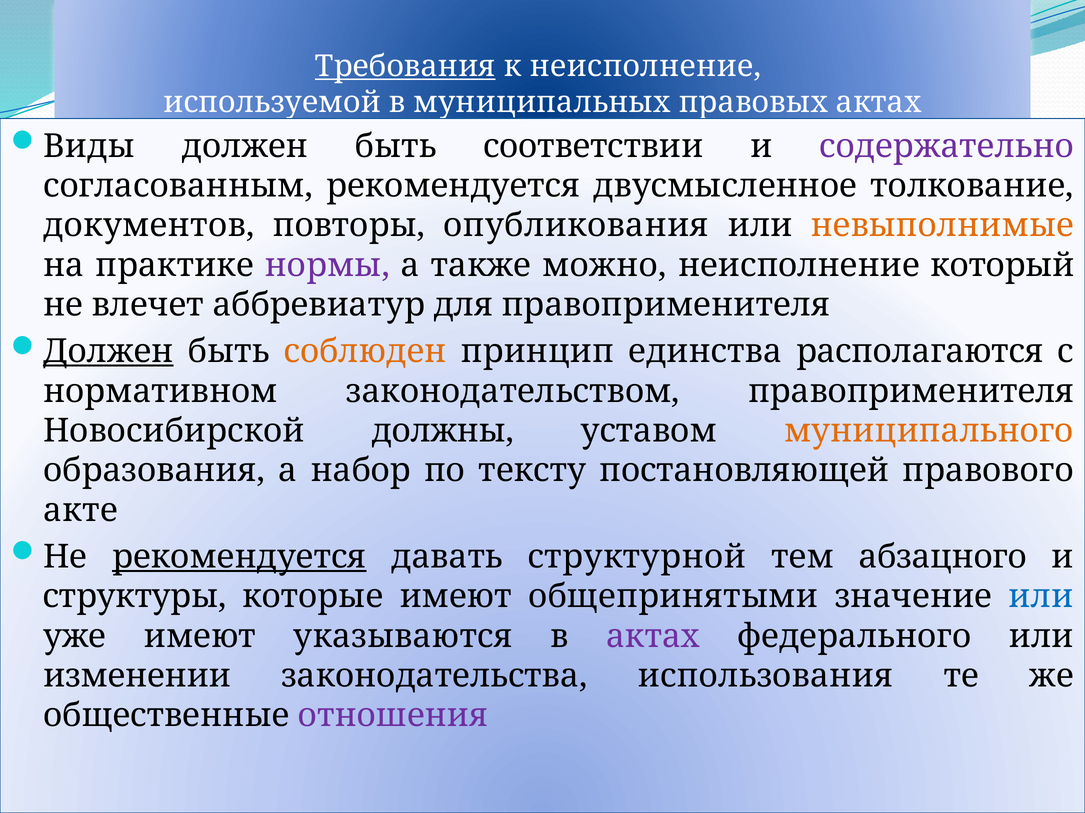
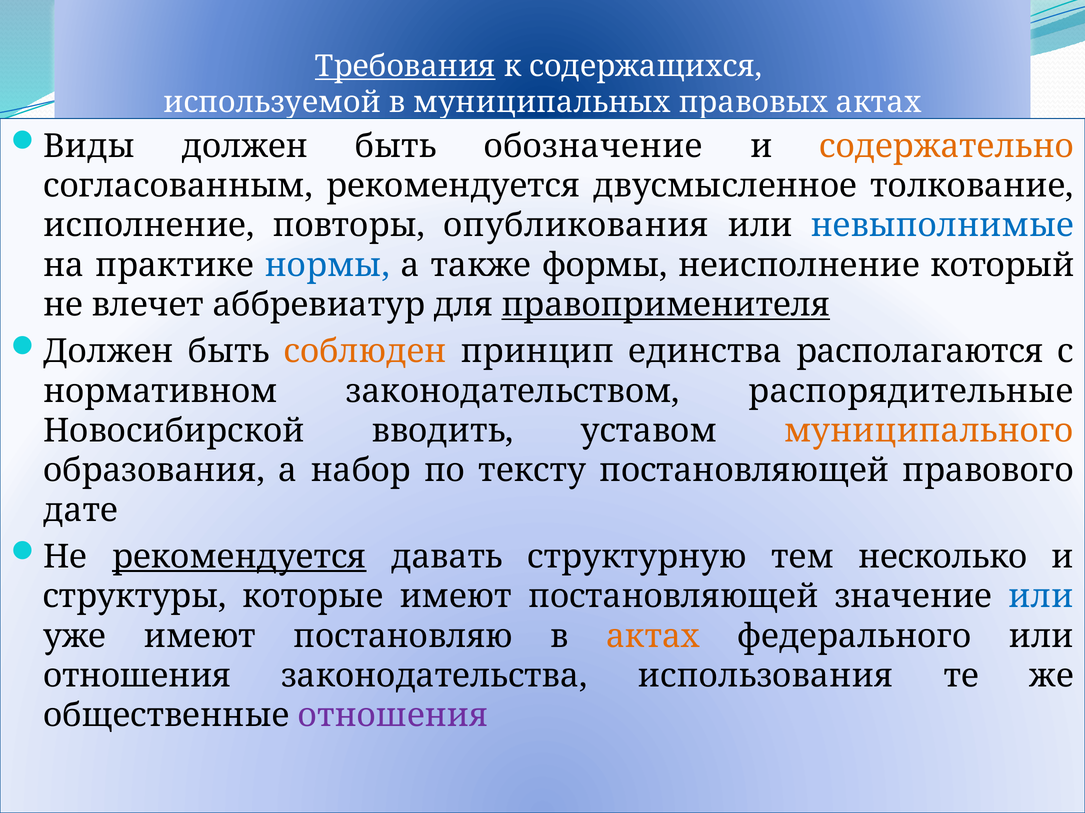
к неисполнение: неисполнение -> содержащихся
соответствии: соответствии -> обозначение
содержательно colour: purple -> orange
документов: документов -> исполнение
невыполнимые colour: orange -> blue
нормы colour: purple -> blue
можно: можно -> формы
правоприменителя at (666, 305) underline: none -> present
Должен at (108, 352) underline: present -> none
законодательством правоприменителя: правоприменителя -> распорядительные
должны: должны -> вводить
акте: акте -> дате
структурной: структурной -> структурную
абзацного: абзацного -> несколько
имеют общепринятыми: общепринятыми -> постановляющей
указываются: указываются -> постановляю
актах at (653, 637) colour: purple -> orange
изменении at (137, 676): изменении -> отношения
